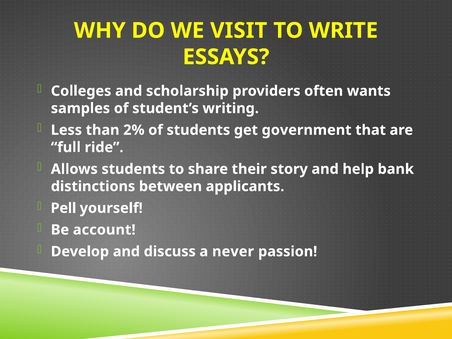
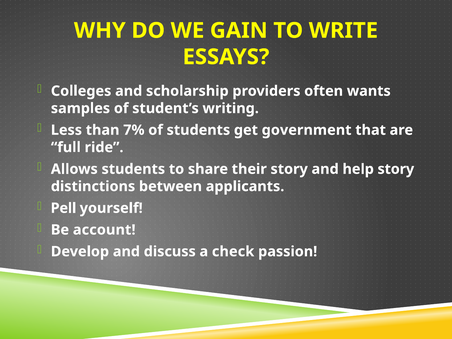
VISIT: VISIT -> GAIN
2%: 2% -> 7%
help bank: bank -> story
never: never -> check
